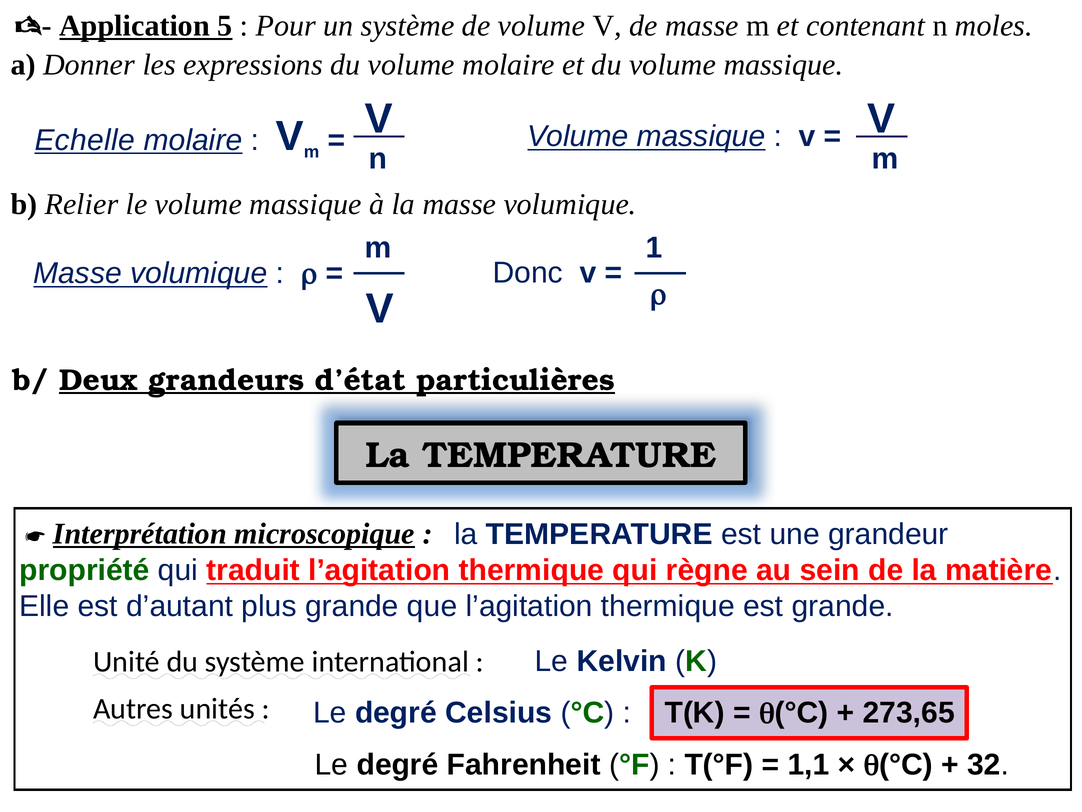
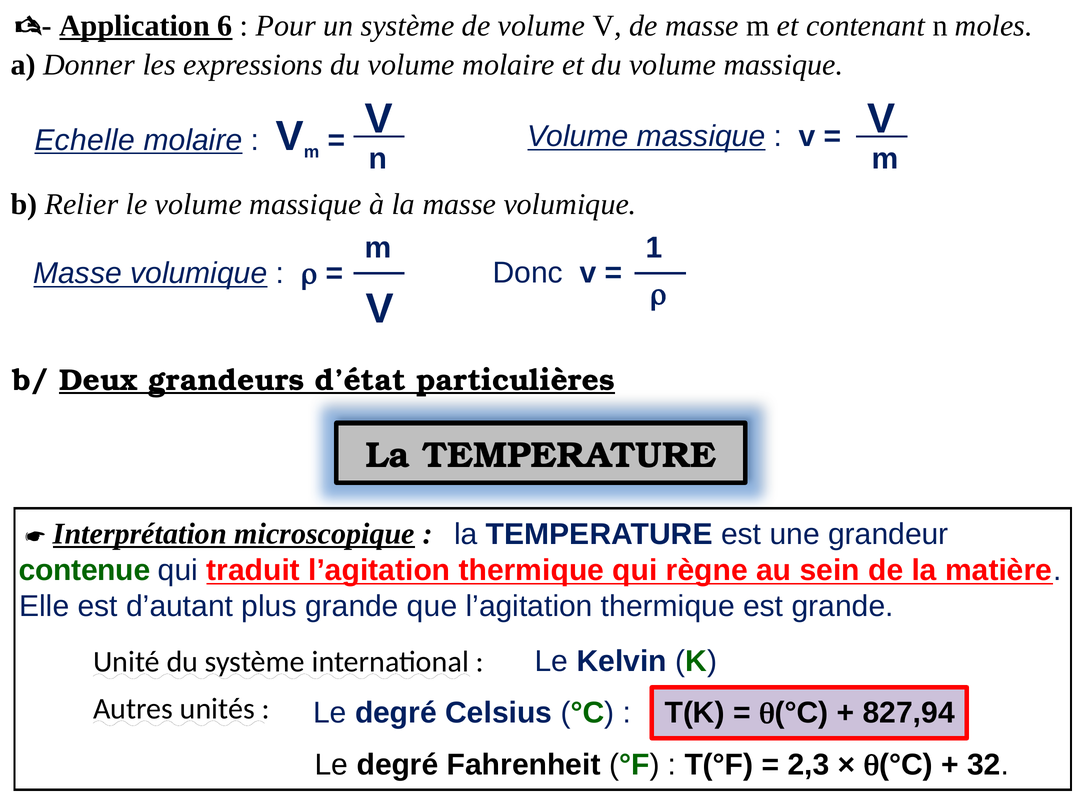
5: 5 -> 6
propriété: propriété -> contenue
273,65: 273,65 -> 827,94
1,1: 1,1 -> 2,3
